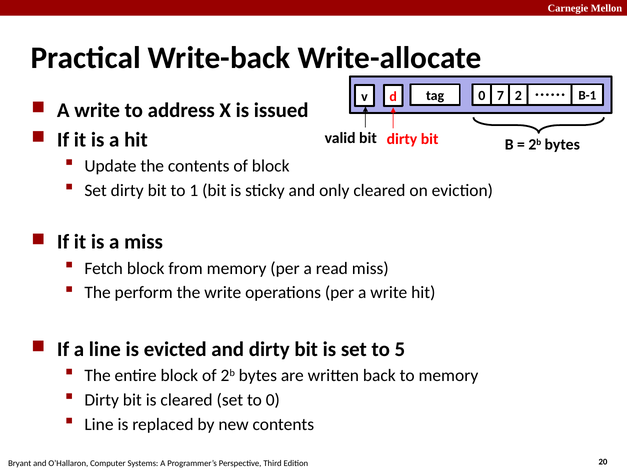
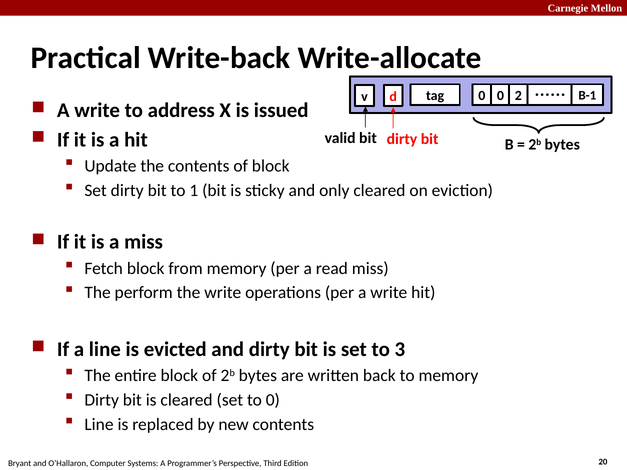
0 7: 7 -> 0
5: 5 -> 3
